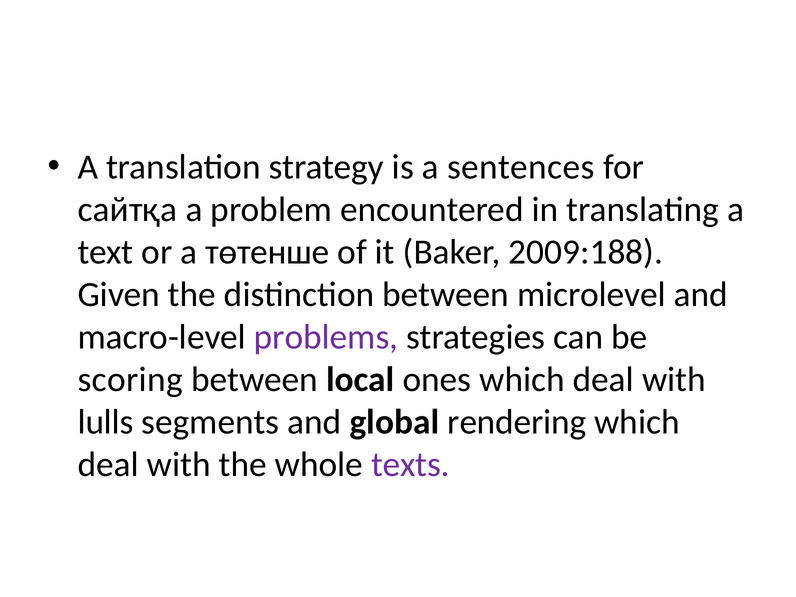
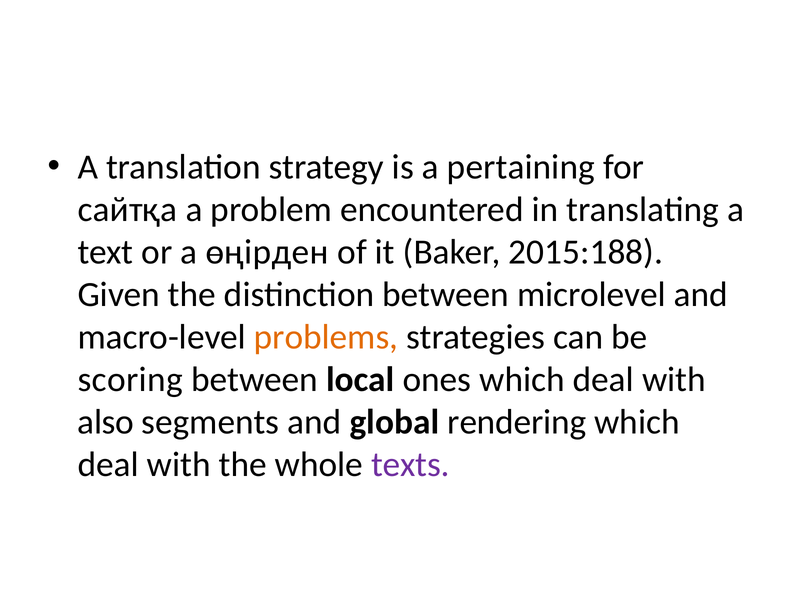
sentences: sentences -> pertaining
төтенше: төтенше -> өңірден
2009:188: 2009:188 -> 2015:188
problems colour: purple -> orange
lulls: lulls -> also
